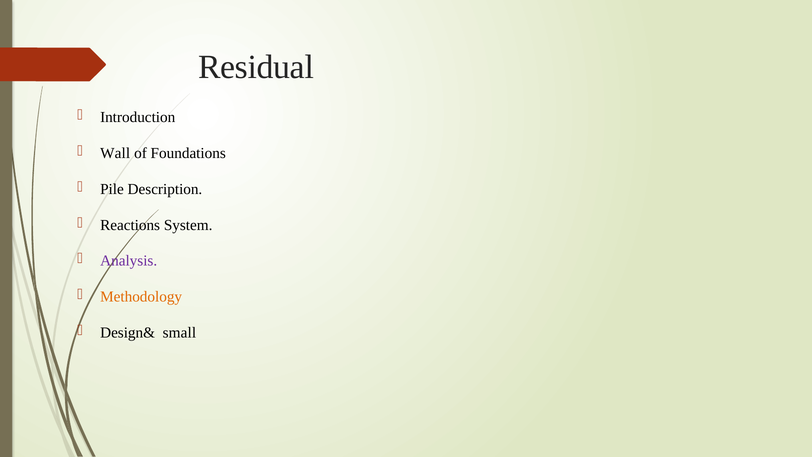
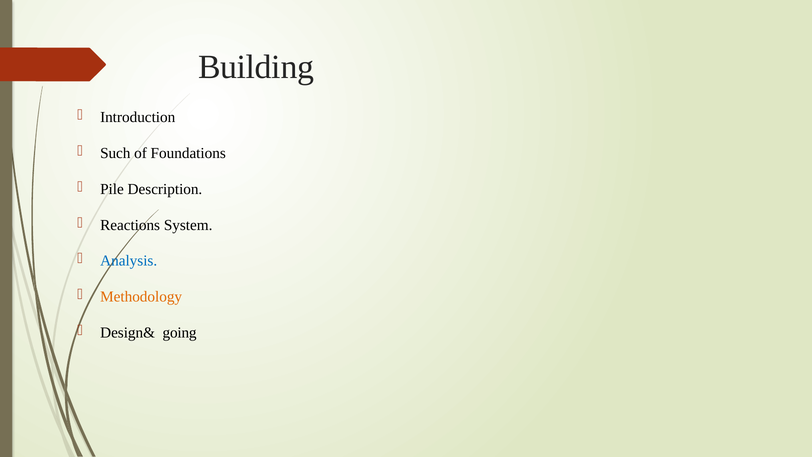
Residual: Residual -> Building
Wall: Wall -> Such
Analysis colour: purple -> blue
small: small -> going
